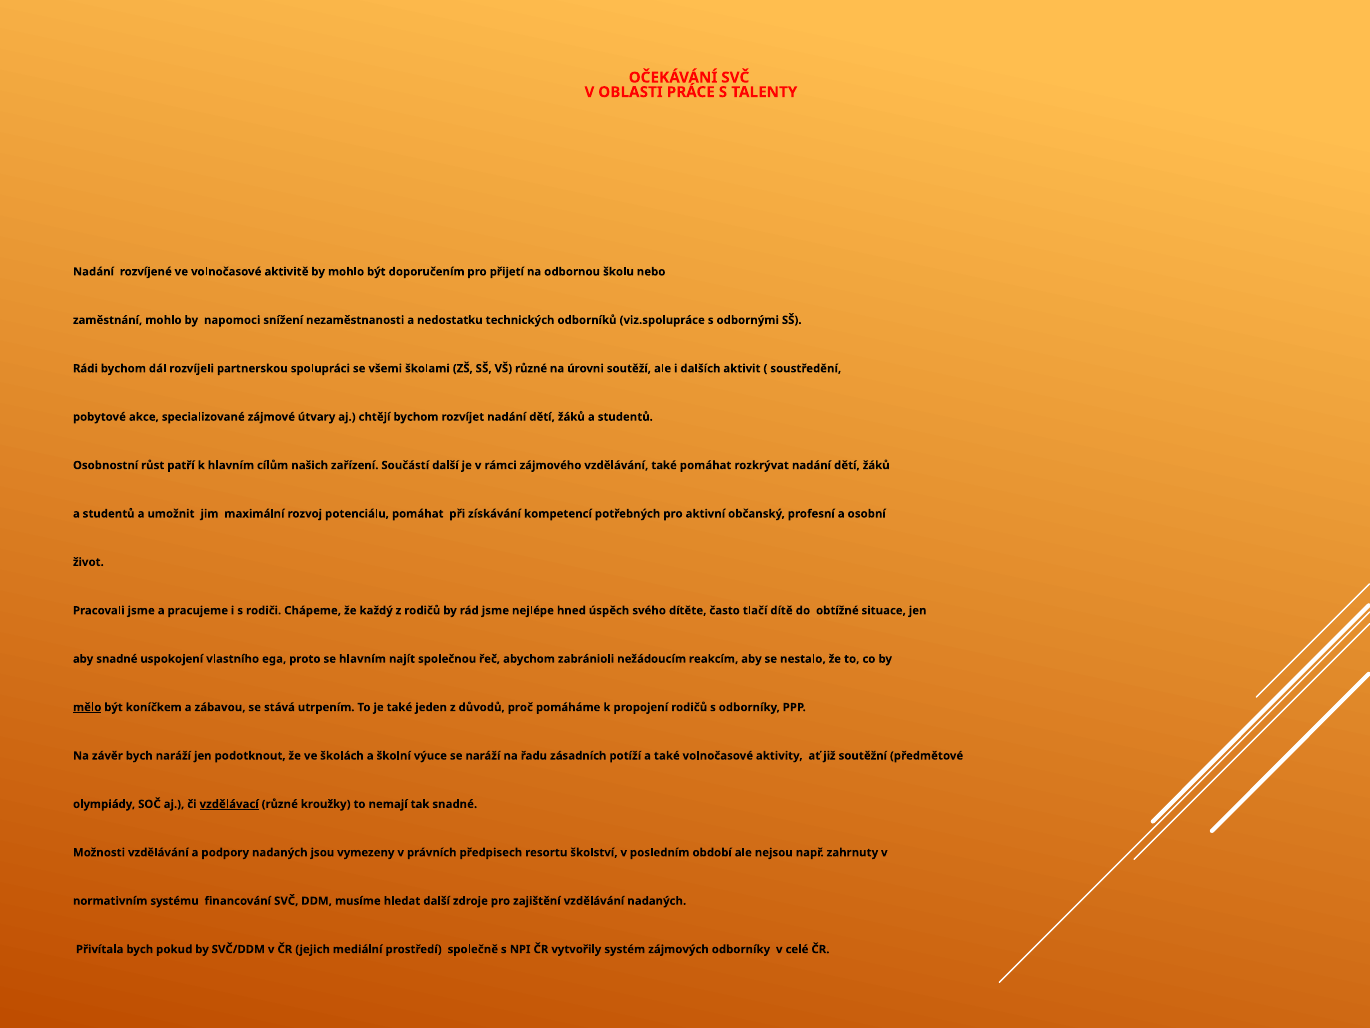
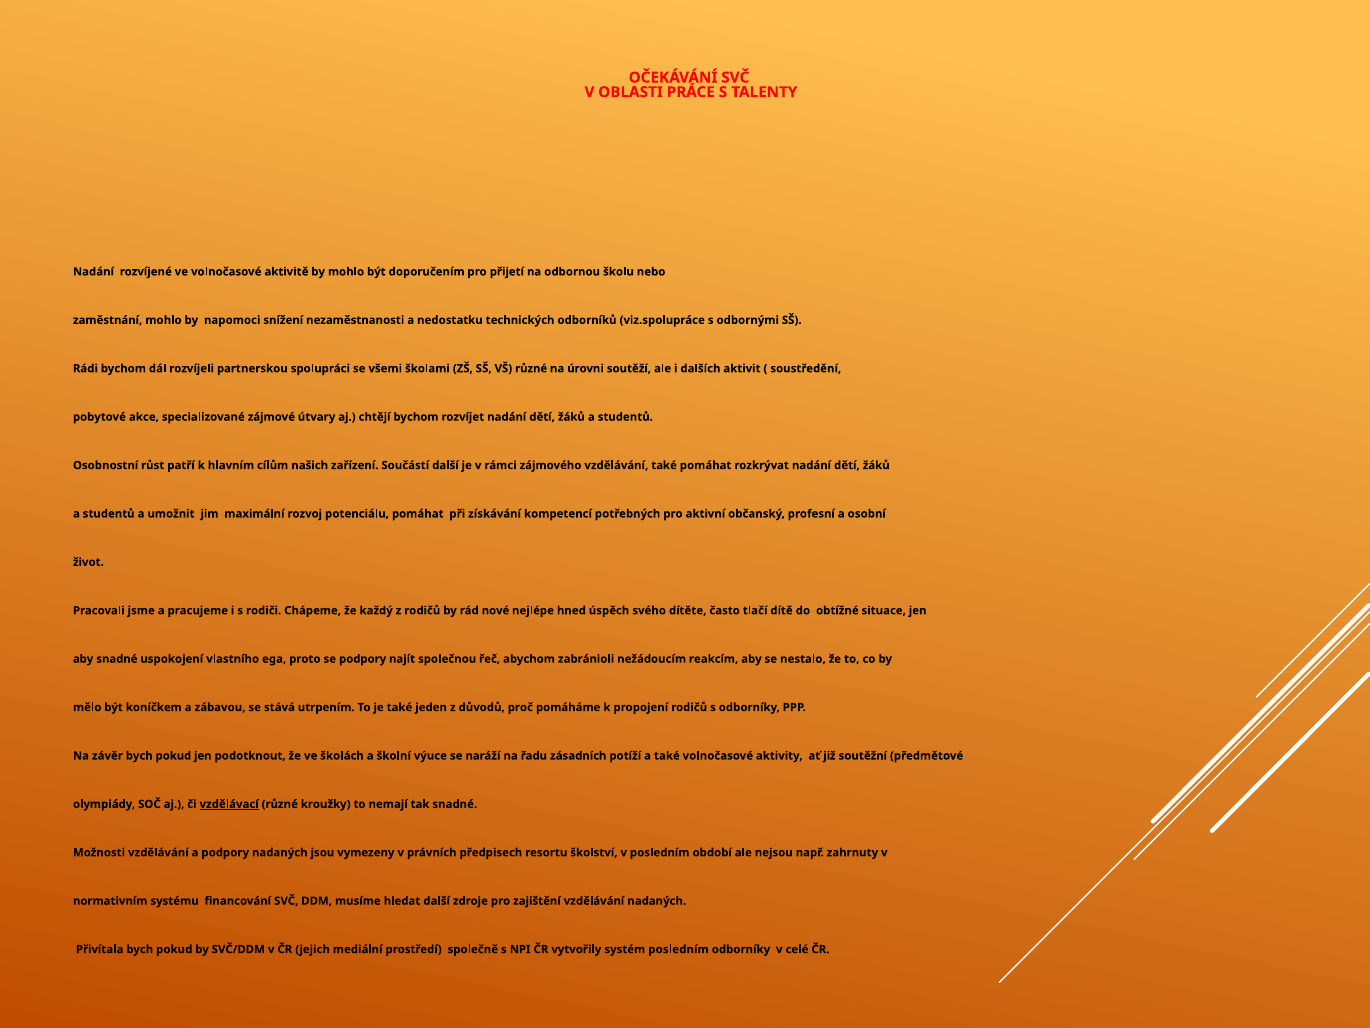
rád jsme: jsme -> nové
se hlavním: hlavním -> podpory
mělo underline: present -> none
závěr bych naráží: naráží -> pokud
systém zájmových: zájmových -> posledním
